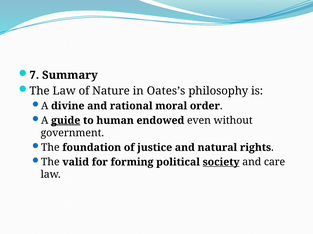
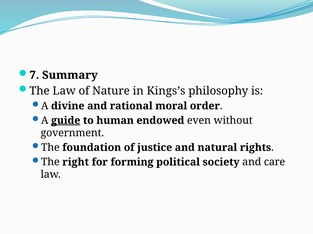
Oates’s: Oates’s -> Kings’s
valid: valid -> right
society underline: present -> none
